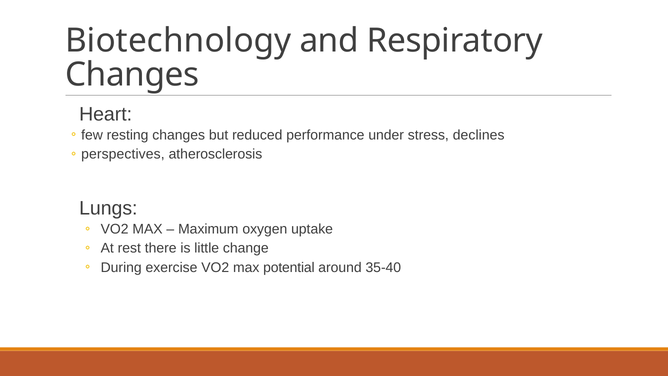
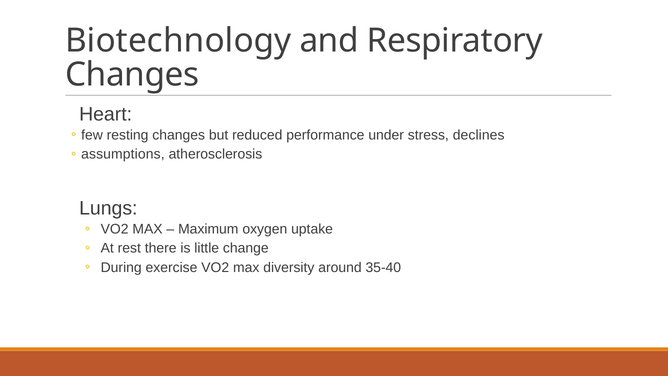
perspectives: perspectives -> assumptions
potential: potential -> diversity
